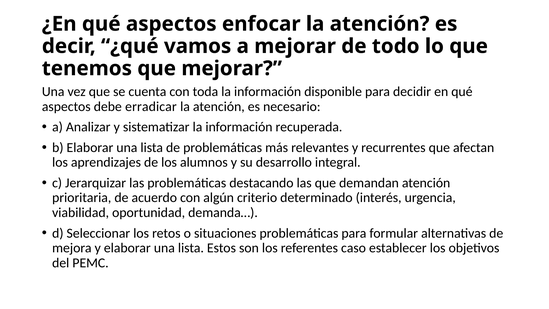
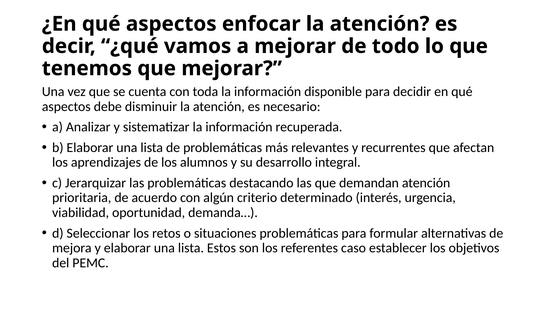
erradicar: erradicar -> disminuir
